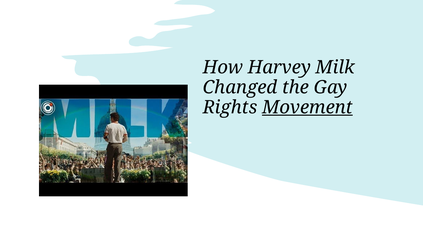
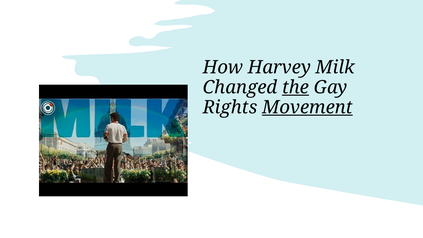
the underline: none -> present
